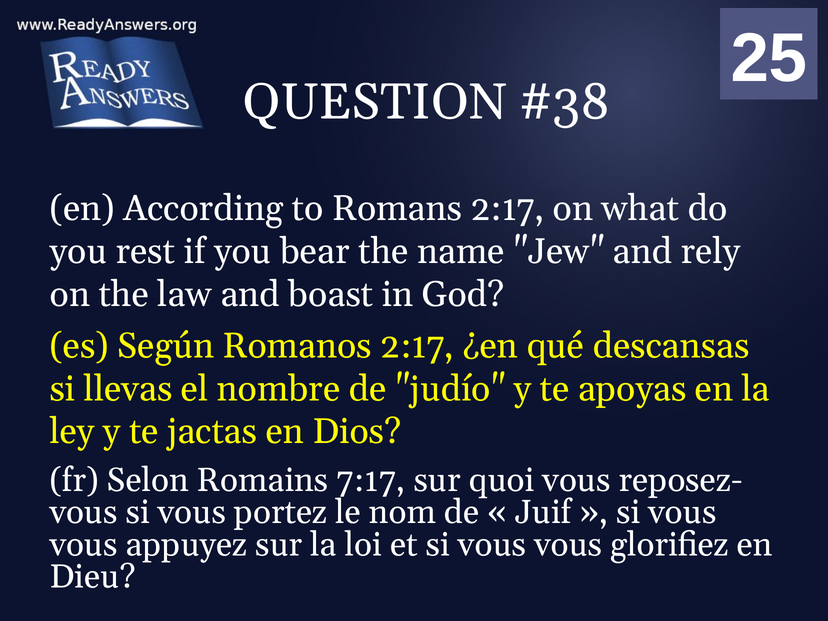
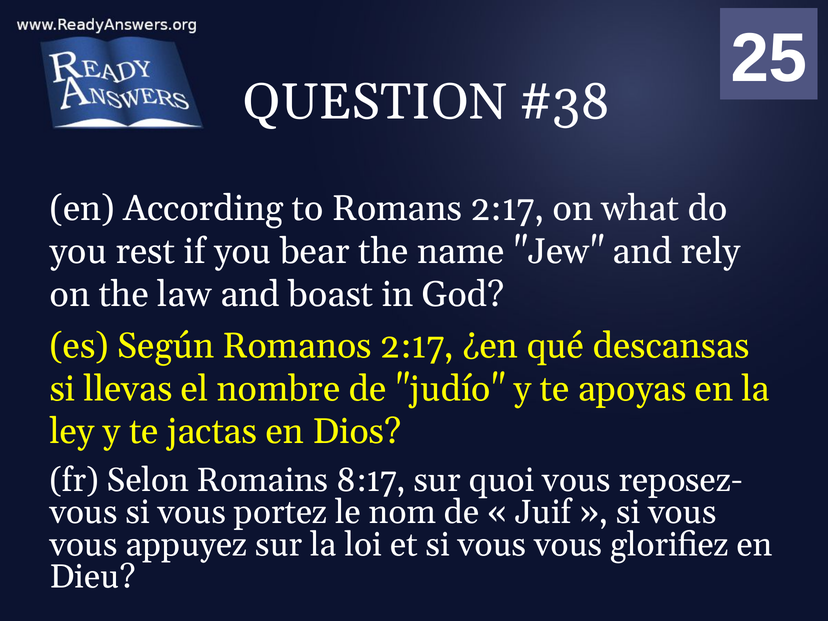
7:17: 7:17 -> 8:17
